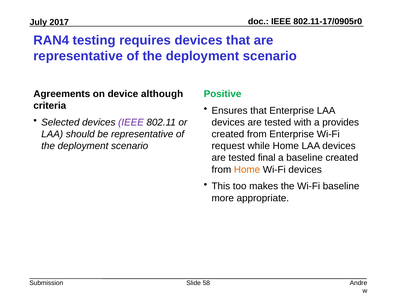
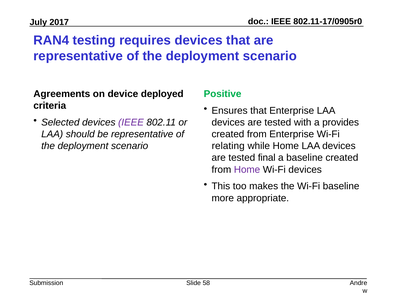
although: although -> deployed
request: request -> relating
Home at (247, 169) colour: orange -> purple
